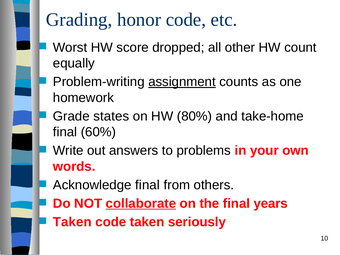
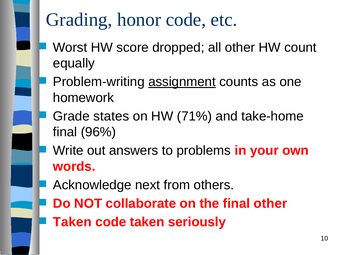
80%: 80% -> 71%
60%: 60% -> 96%
Acknowledge final: final -> next
collaborate underline: present -> none
final years: years -> other
